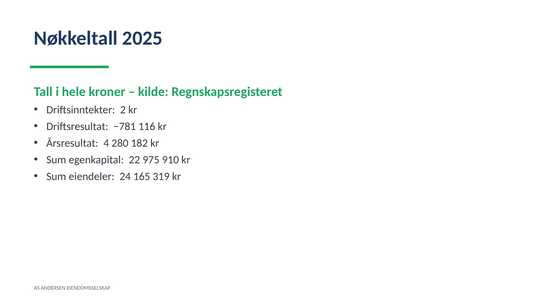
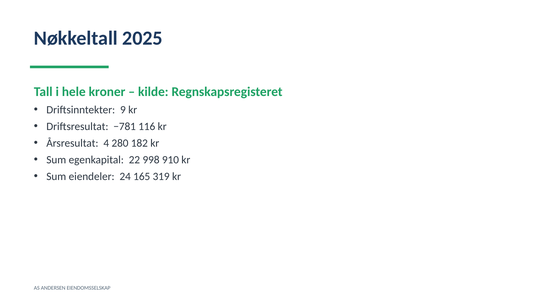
2: 2 -> 9
975: 975 -> 998
